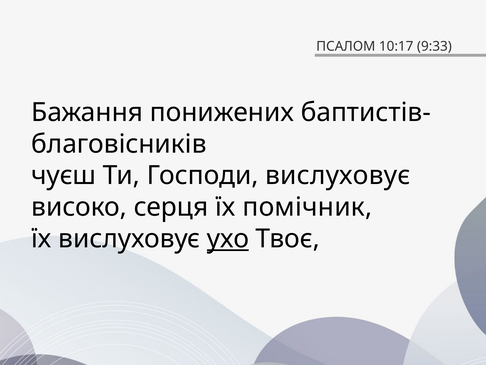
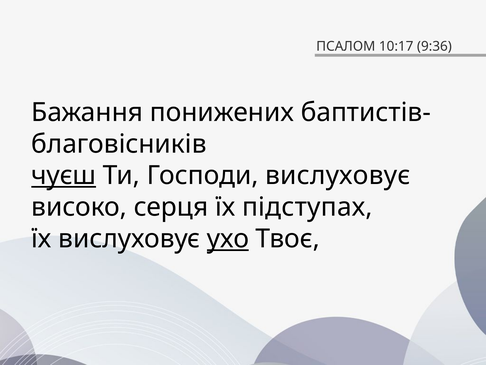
9:33: 9:33 -> 9:36
чуєш underline: none -> present
помічник: помічник -> підступах
